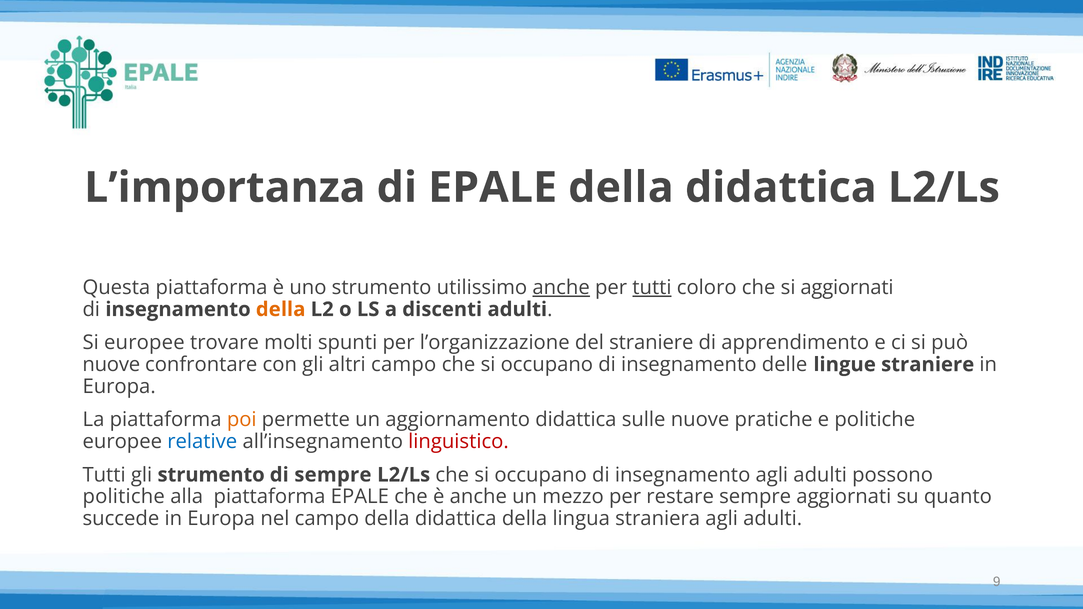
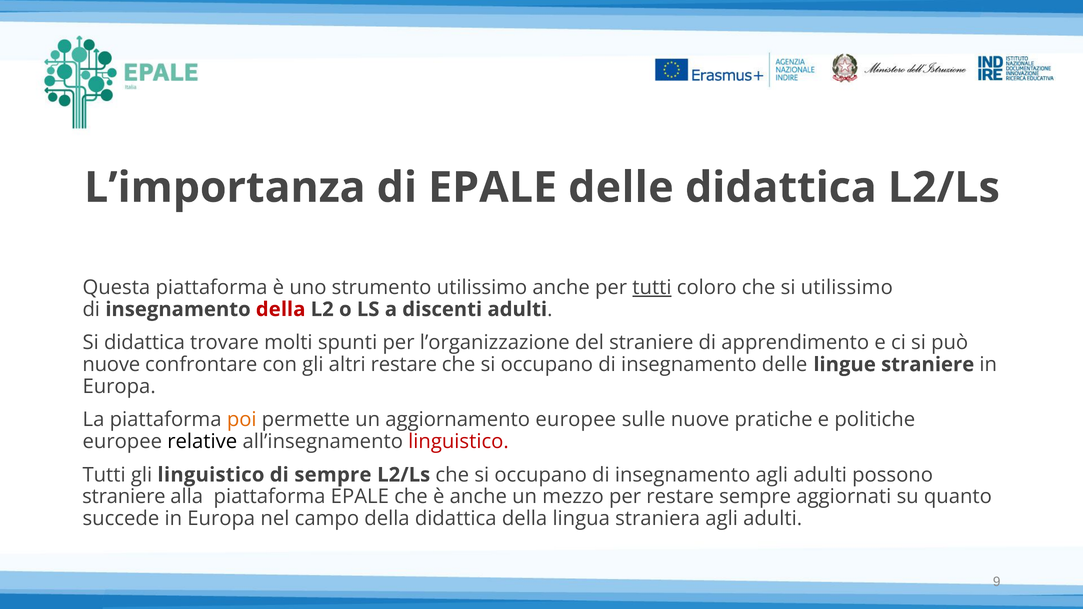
EPALE della: della -> delle
anche at (561, 288) underline: present -> none
si aggiornati: aggiornati -> utilissimo
della at (281, 309) colour: orange -> red
Si europee: europee -> didattica
altri campo: campo -> restare
aggiornamento didattica: didattica -> europee
relative colour: blue -> black
gli strumento: strumento -> linguistico
politiche at (124, 497): politiche -> straniere
